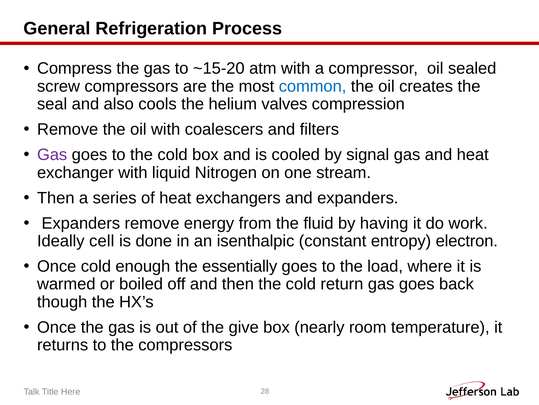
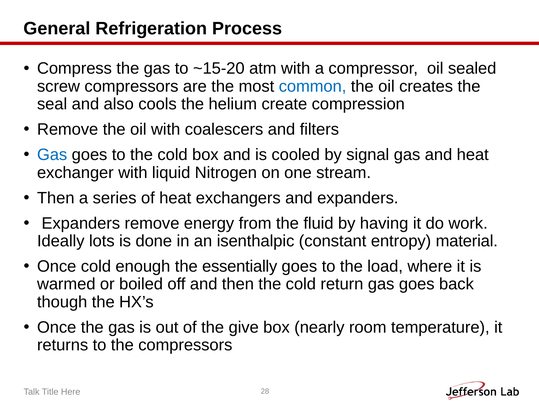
valves: valves -> create
Gas at (52, 155) colour: purple -> blue
cell: cell -> lots
electron: electron -> material
